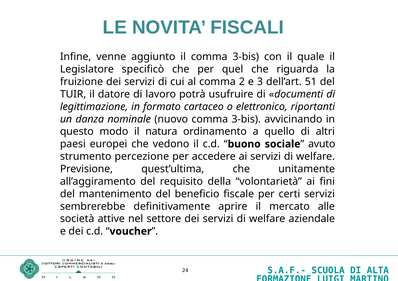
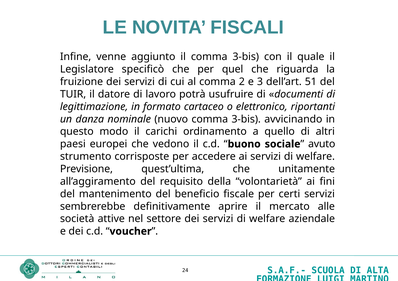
natura: natura -> carichi
percezione: percezione -> corrisposte
